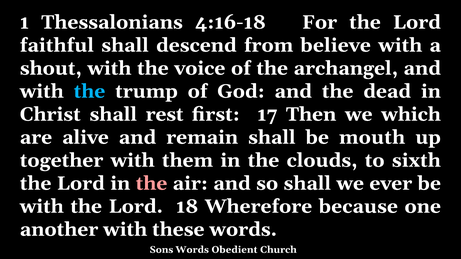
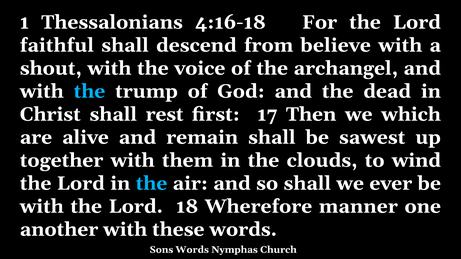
mouth: mouth -> sawest
sixth: sixth -> wind
the at (151, 184) colour: pink -> light blue
because: because -> manner
Obedient: Obedient -> Nymphas
